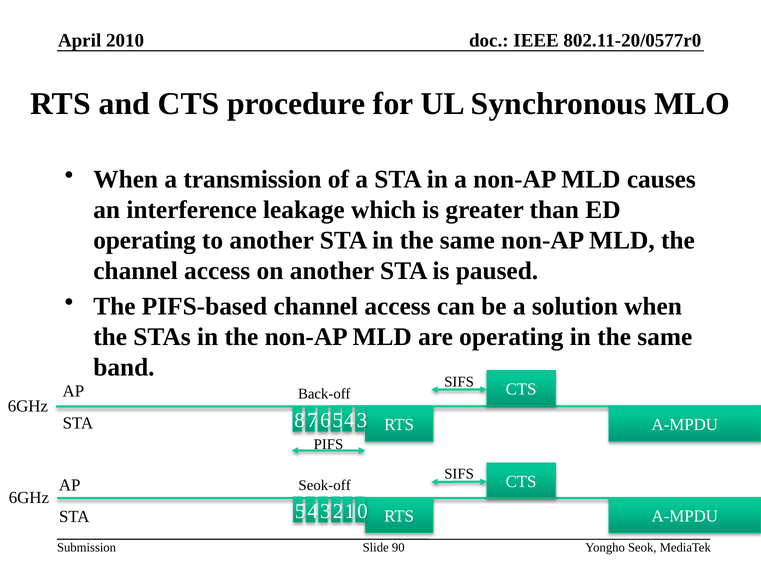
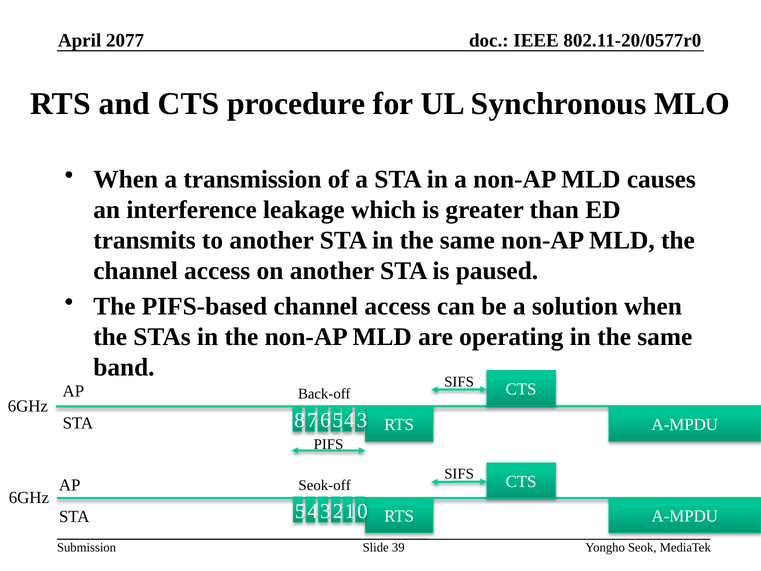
2010: 2010 -> 2077
operating at (145, 240): operating -> transmits
90: 90 -> 39
